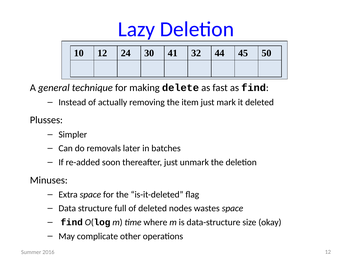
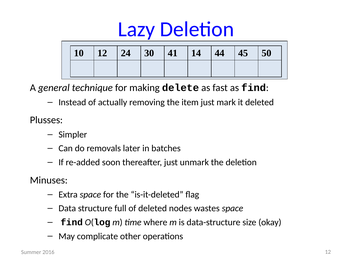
32: 32 -> 14
